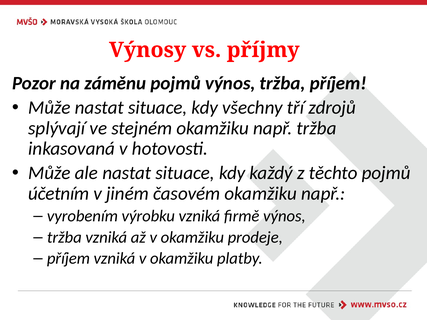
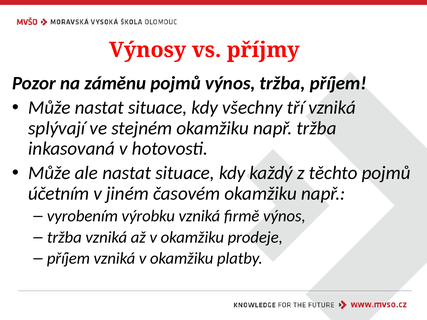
tří zdrojů: zdrojů -> vzniká
